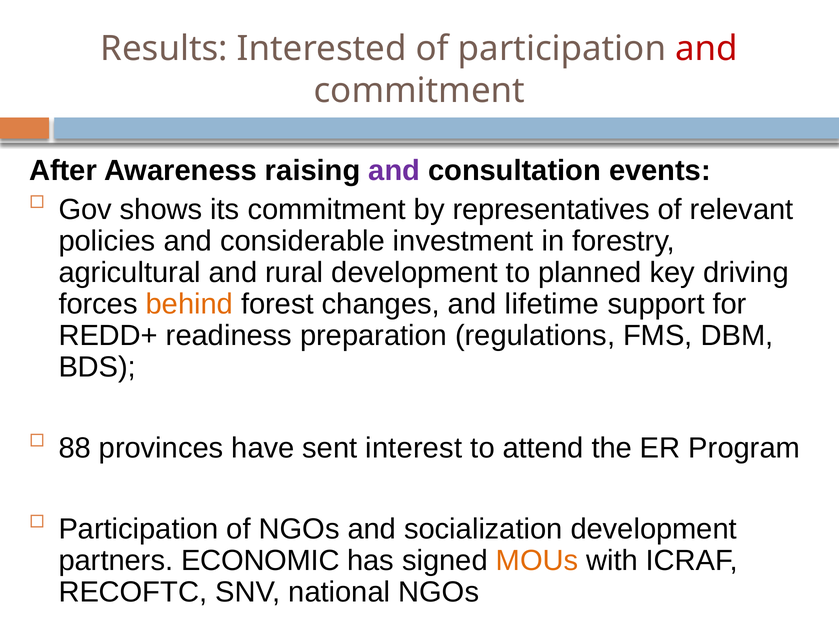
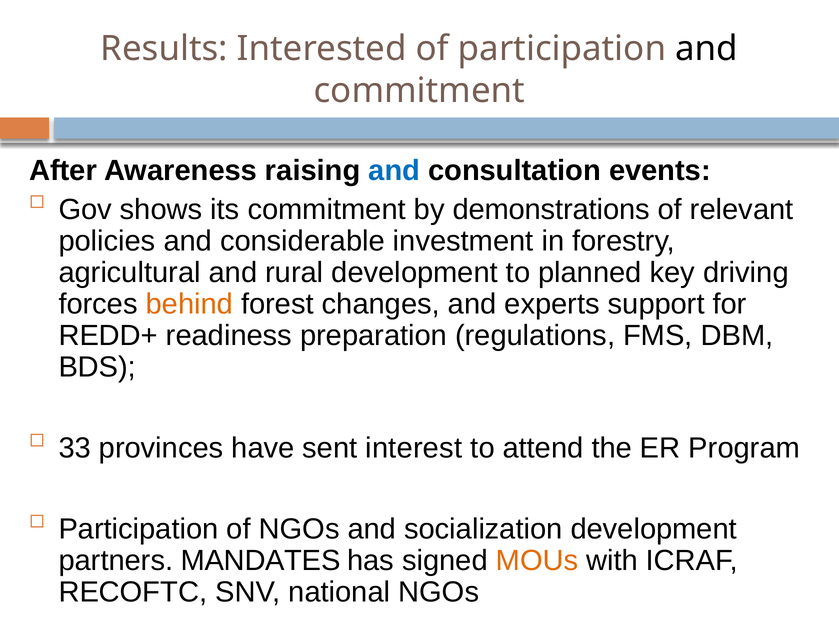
and at (707, 48) colour: red -> black
and at (394, 170) colour: purple -> blue
representatives: representatives -> demonstrations
lifetime: lifetime -> experts
88: 88 -> 33
ECONOMIC: ECONOMIC -> MANDATES
